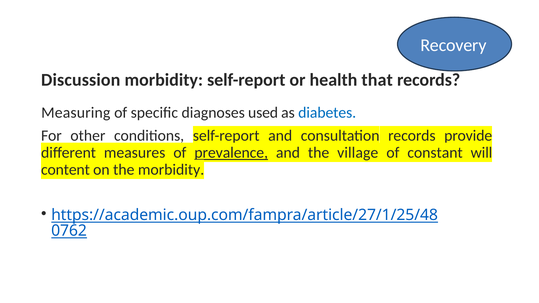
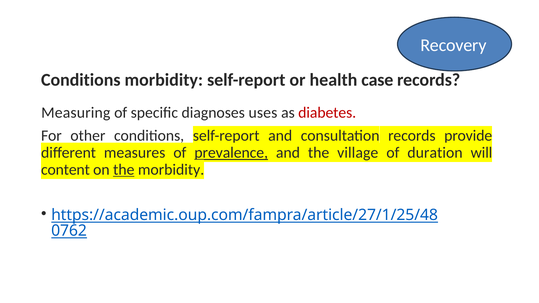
Discussion at (81, 80): Discussion -> Conditions
that: that -> case
used: used -> uses
diabetes colour: blue -> red
constant: constant -> duration
the at (124, 170) underline: none -> present
